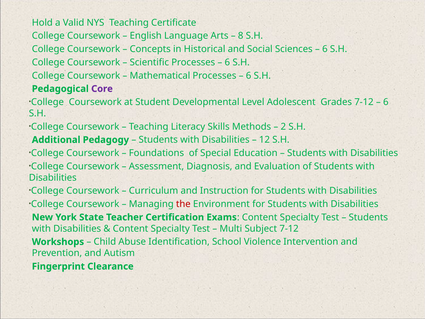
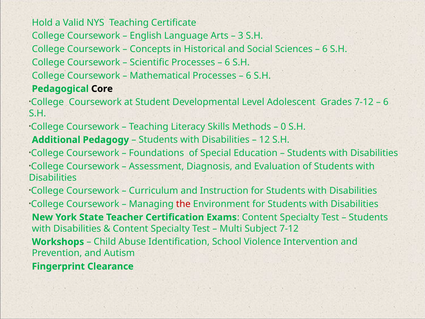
8: 8 -> 3
Core colour: purple -> black
2: 2 -> 0
